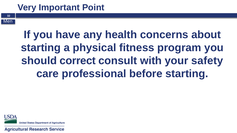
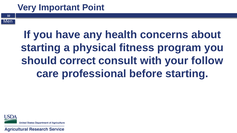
safety: safety -> follow
